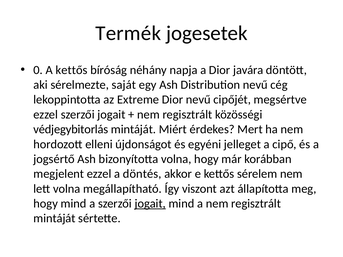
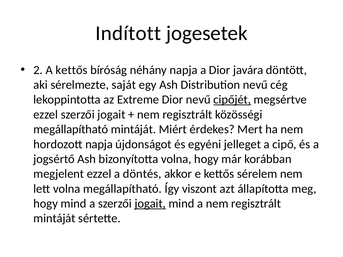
Termék: Termék -> Indított
0: 0 -> 2
cipőjét underline: none -> present
védjegybitorlás at (71, 129): védjegybitorlás -> megállapítható
hordozott elleni: elleni -> napja
